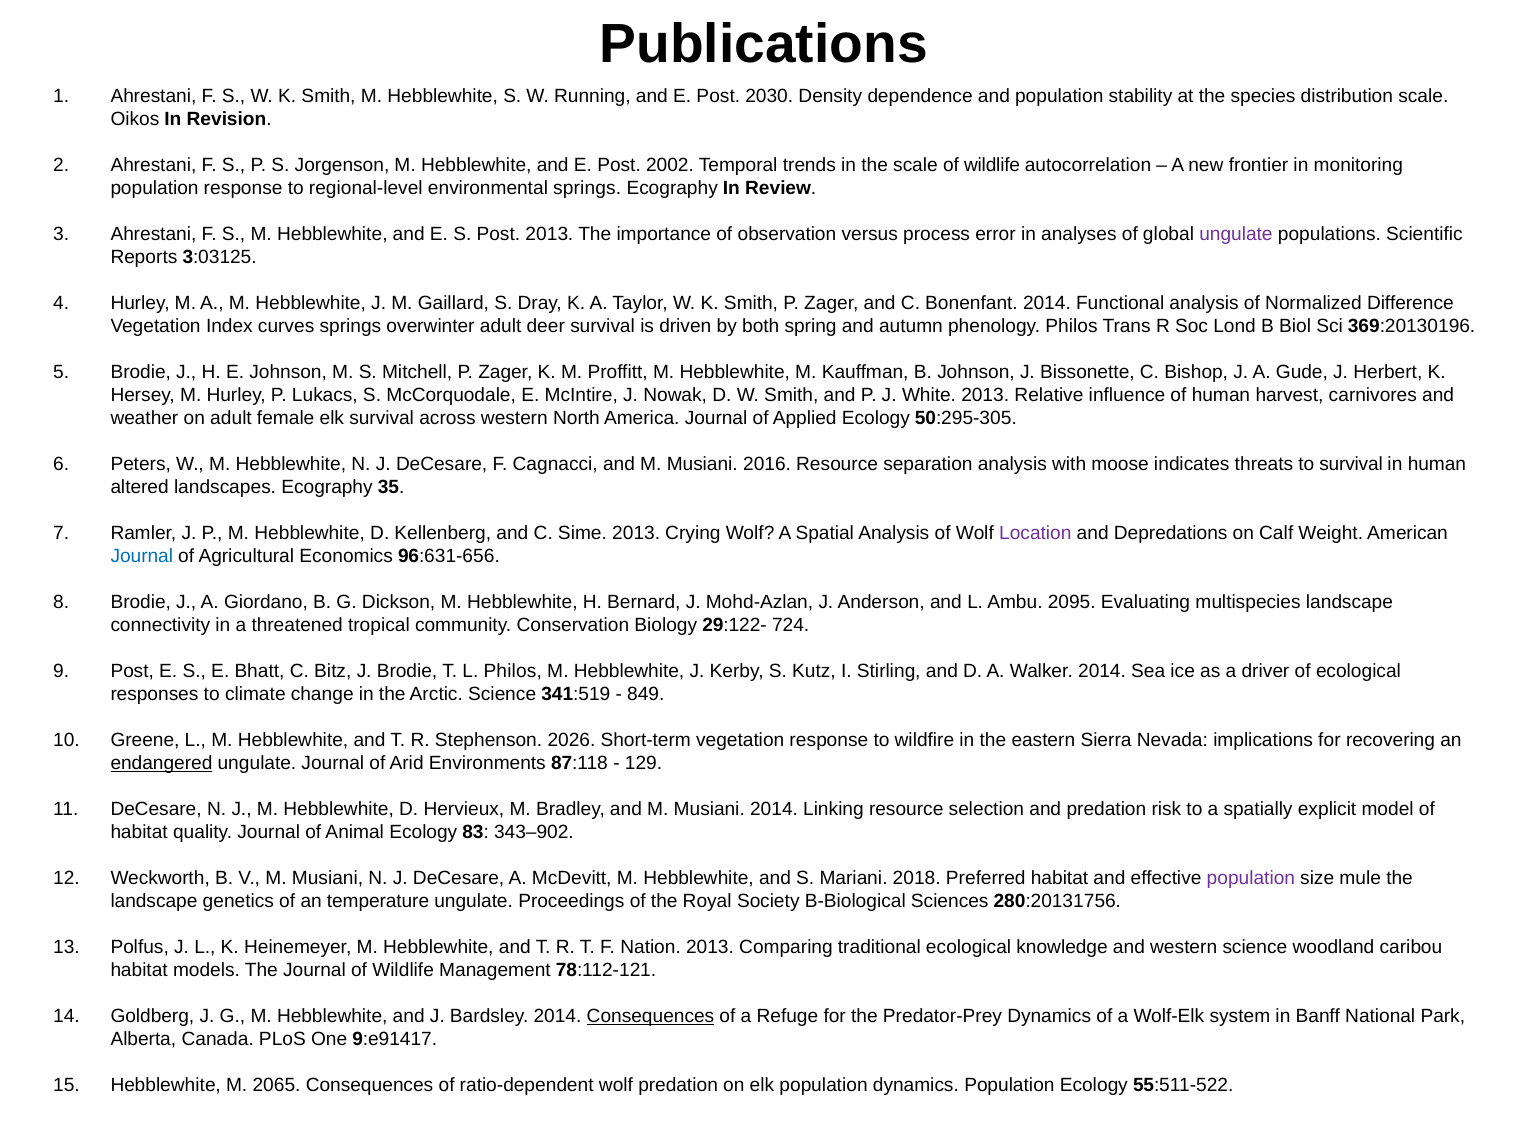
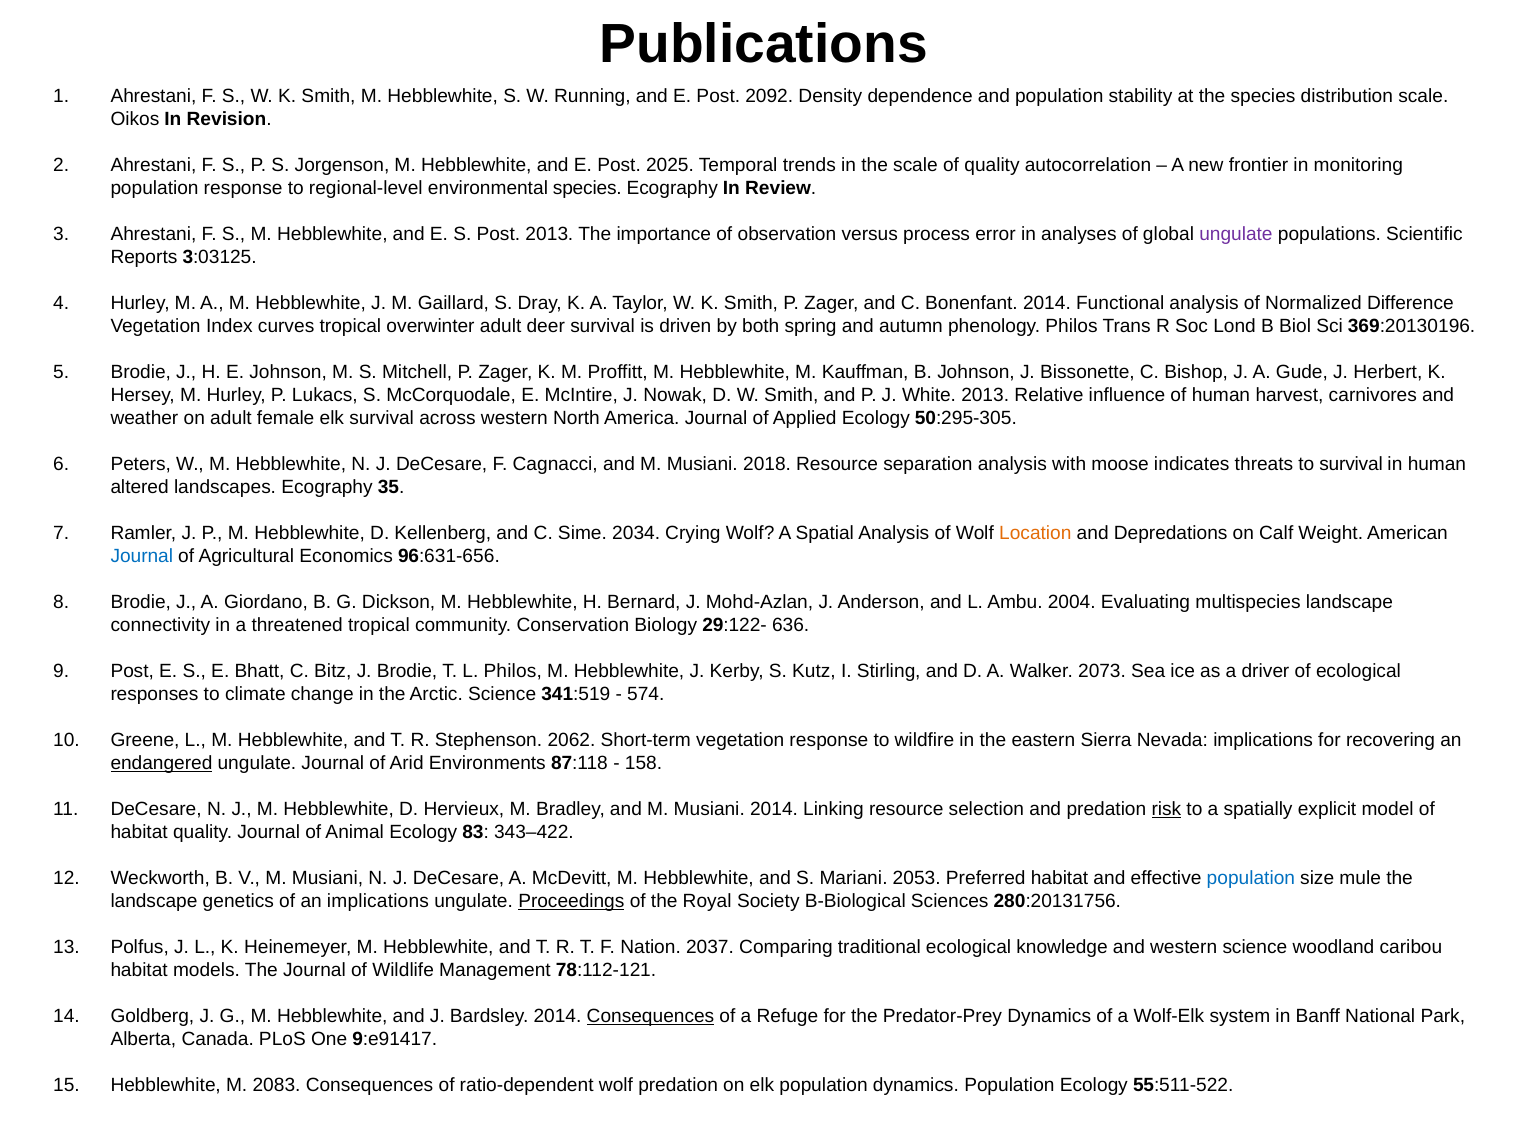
2030: 2030 -> 2092
2002: 2002 -> 2025
scale of wildlife: wildlife -> quality
environmental springs: springs -> species
curves springs: springs -> tropical
2016: 2016 -> 2018
Sime 2013: 2013 -> 2034
Location colour: purple -> orange
2095: 2095 -> 2004
724: 724 -> 636
Walker 2014: 2014 -> 2073
849: 849 -> 574
2026: 2026 -> 2062
129: 129 -> 158
risk underline: none -> present
343–902: 343–902 -> 343–422
2018: 2018 -> 2053
population at (1251, 878) colour: purple -> blue
an temperature: temperature -> implications
Proceedings underline: none -> present
Nation 2013: 2013 -> 2037
2065: 2065 -> 2083
